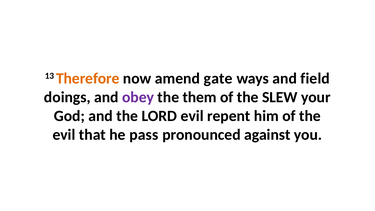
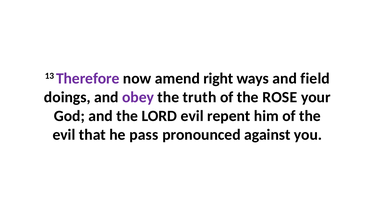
Therefore colour: orange -> purple
gate: gate -> right
them: them -> truth
SLEW: SLEW -> ROSE
